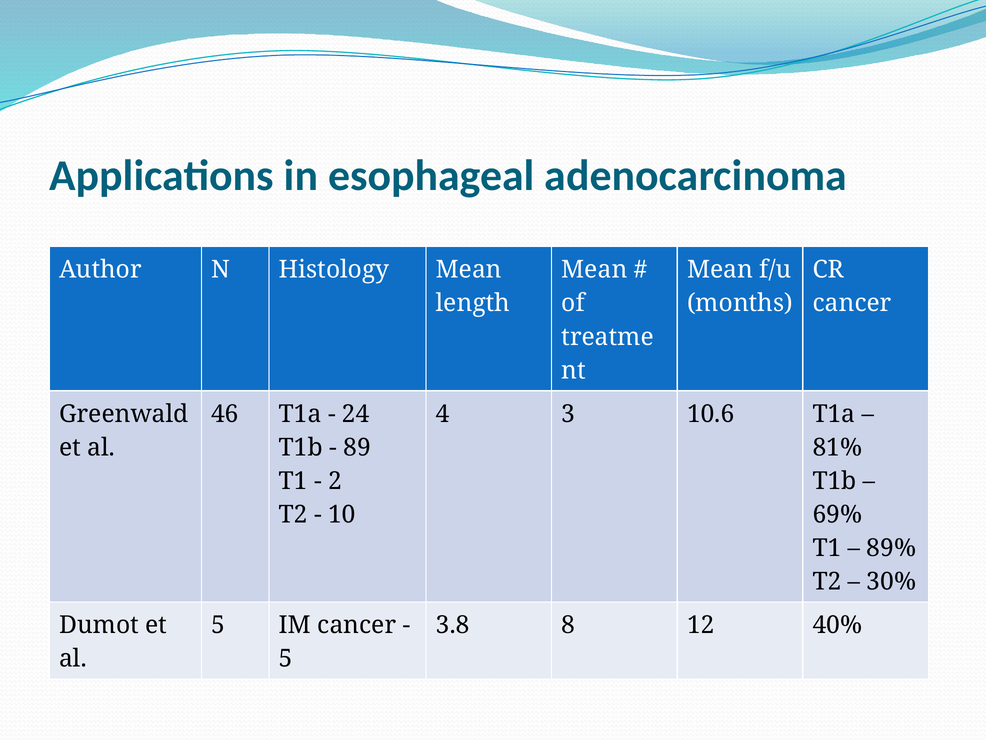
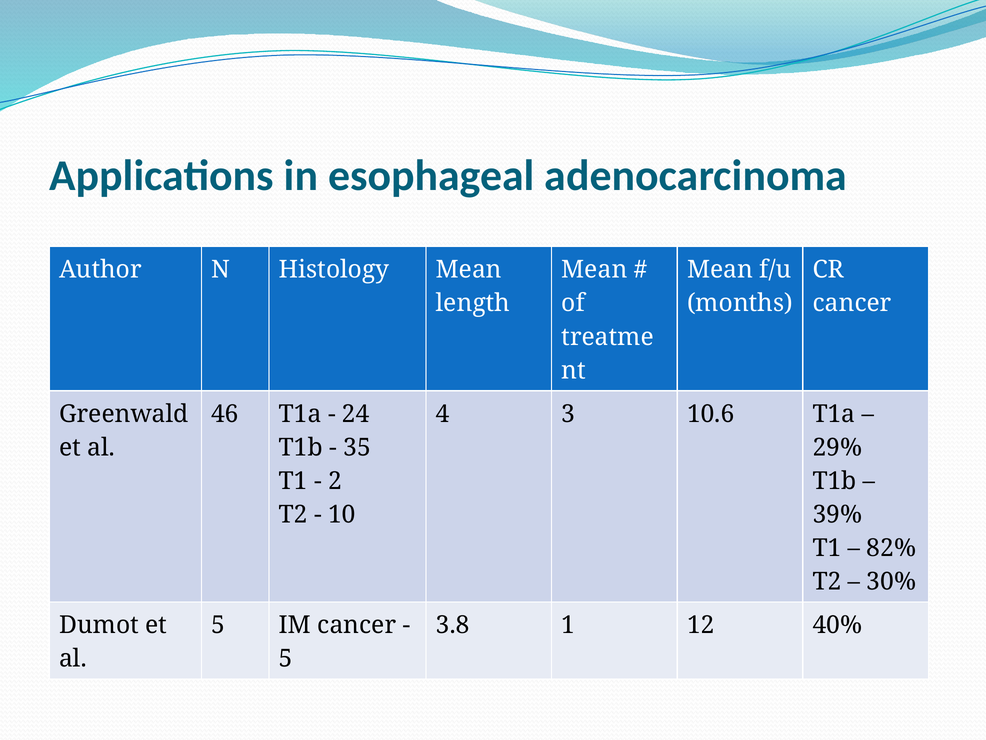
89: 89 -> 35
81%: 81% -> 29%
69%: 69% -> 39%
89%: 89% -> 82%
8: 8 -> 1
